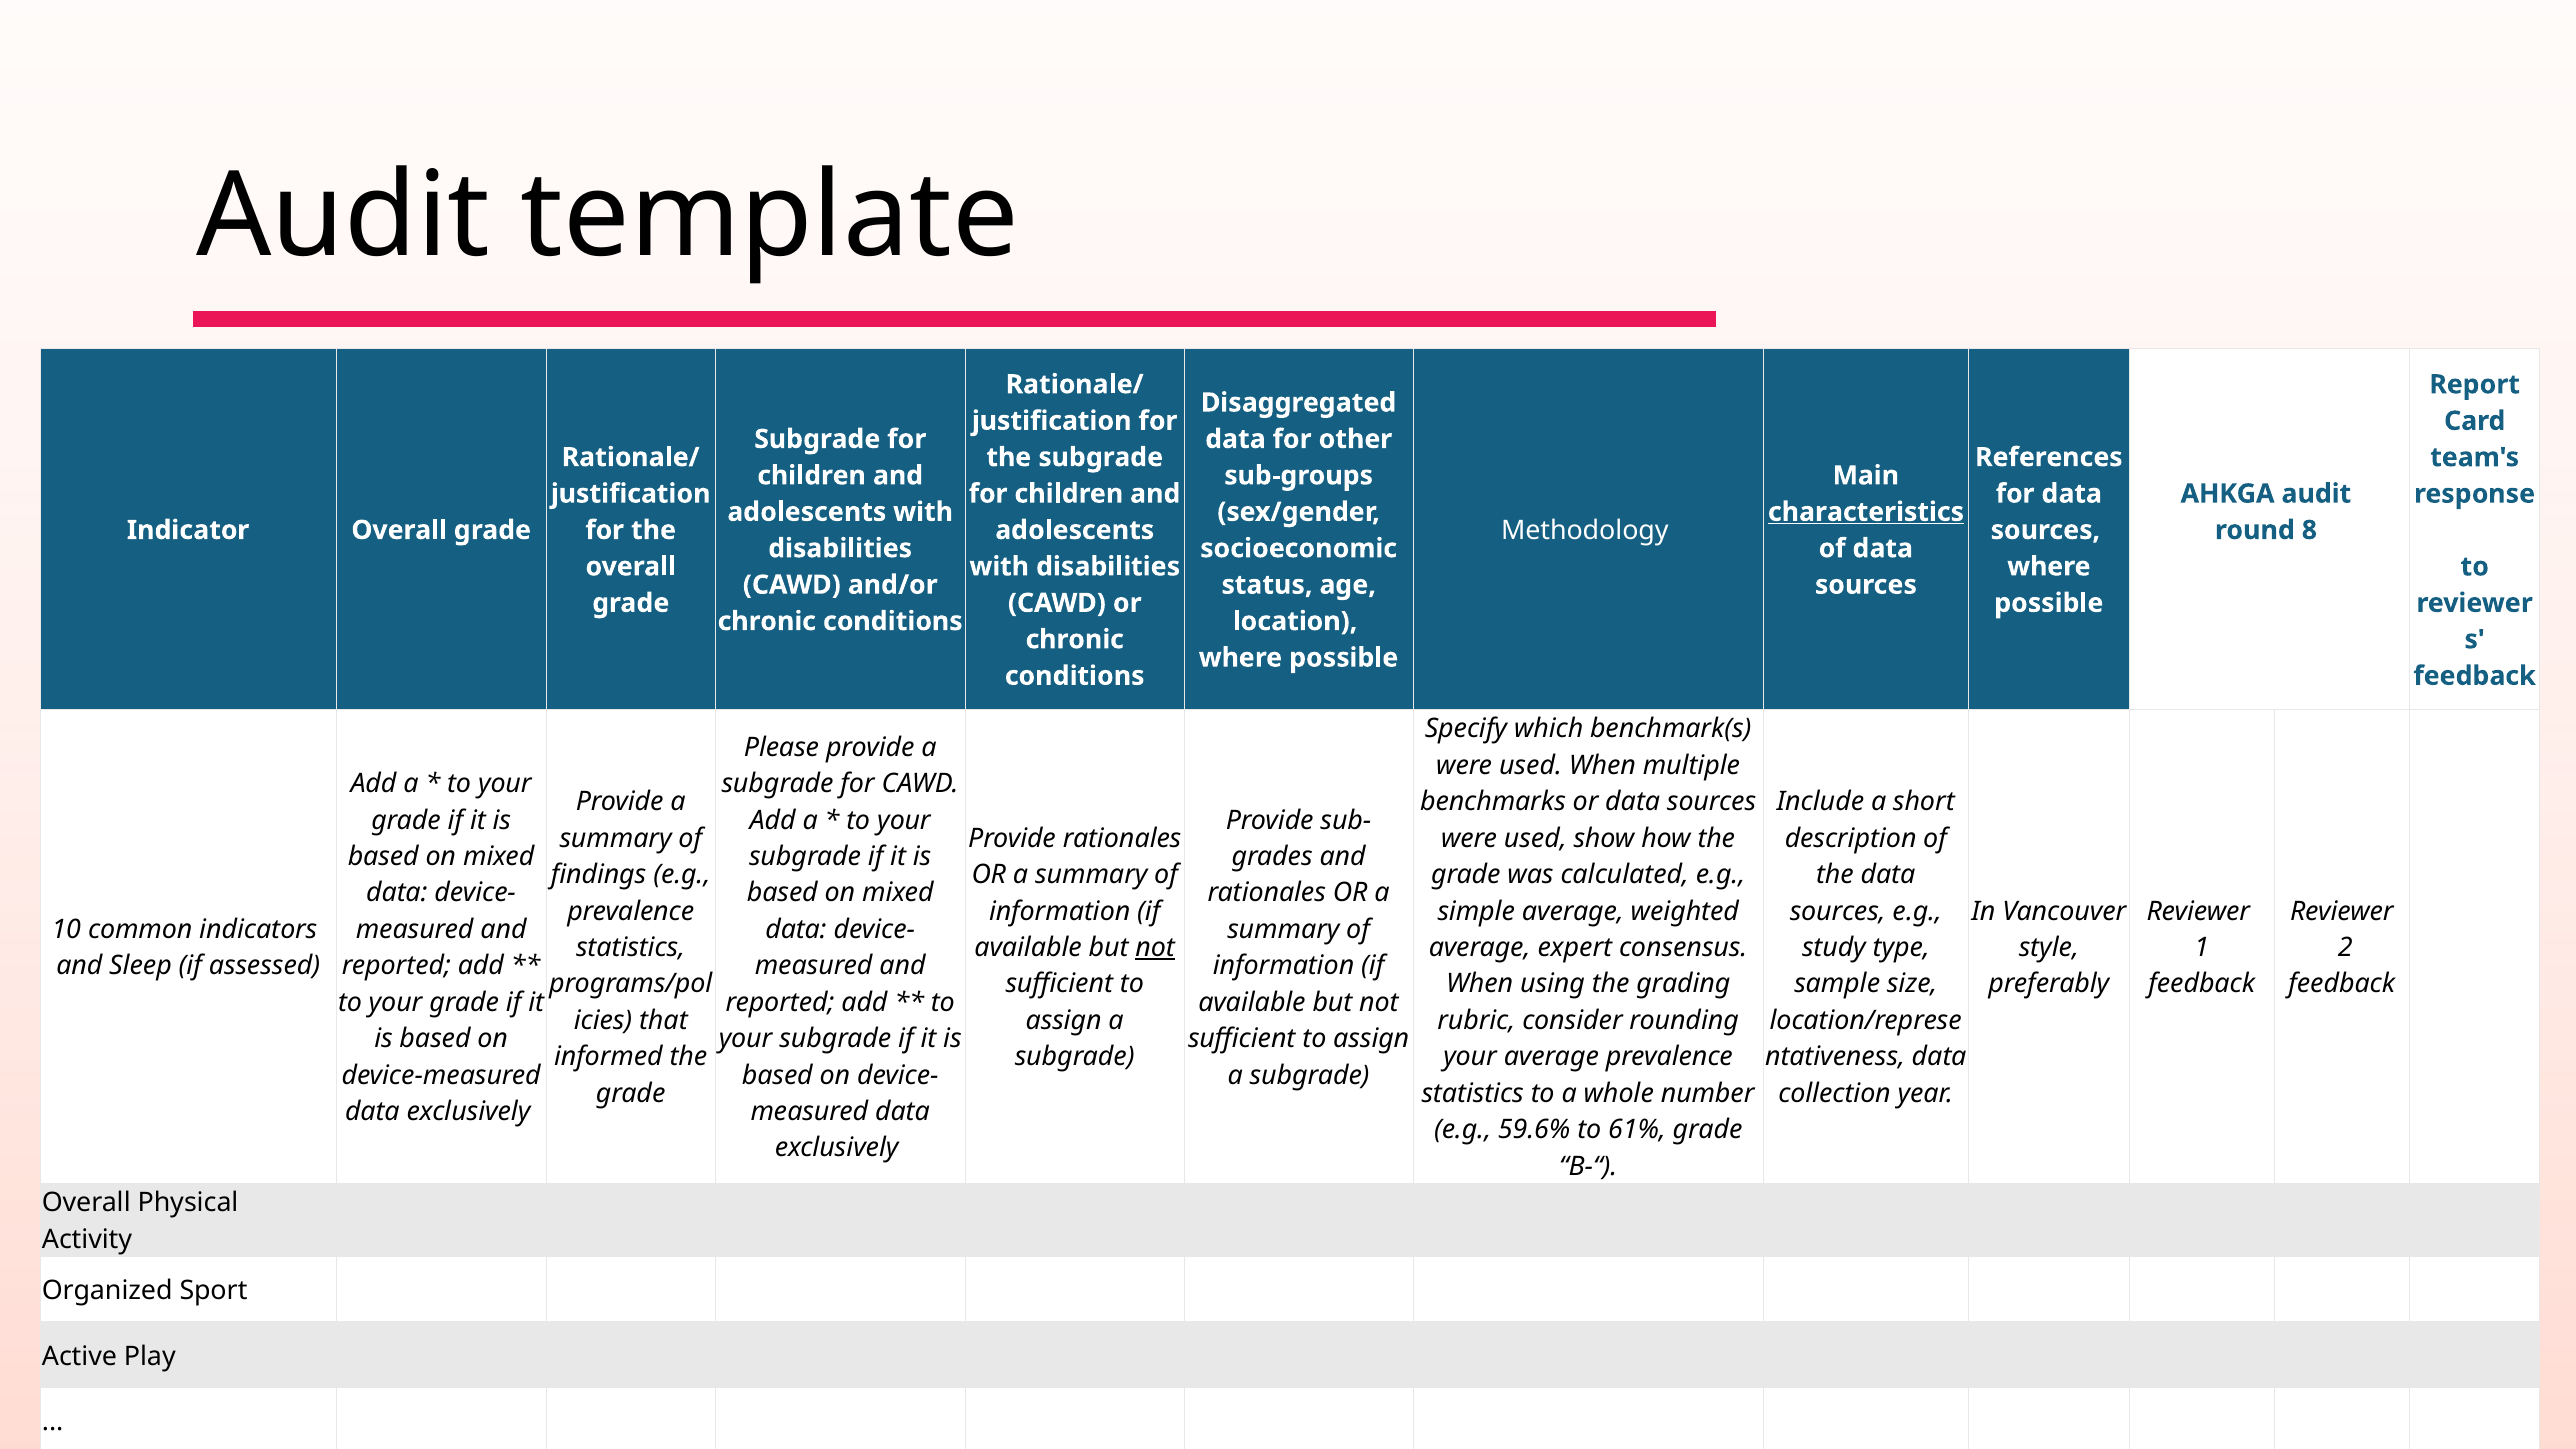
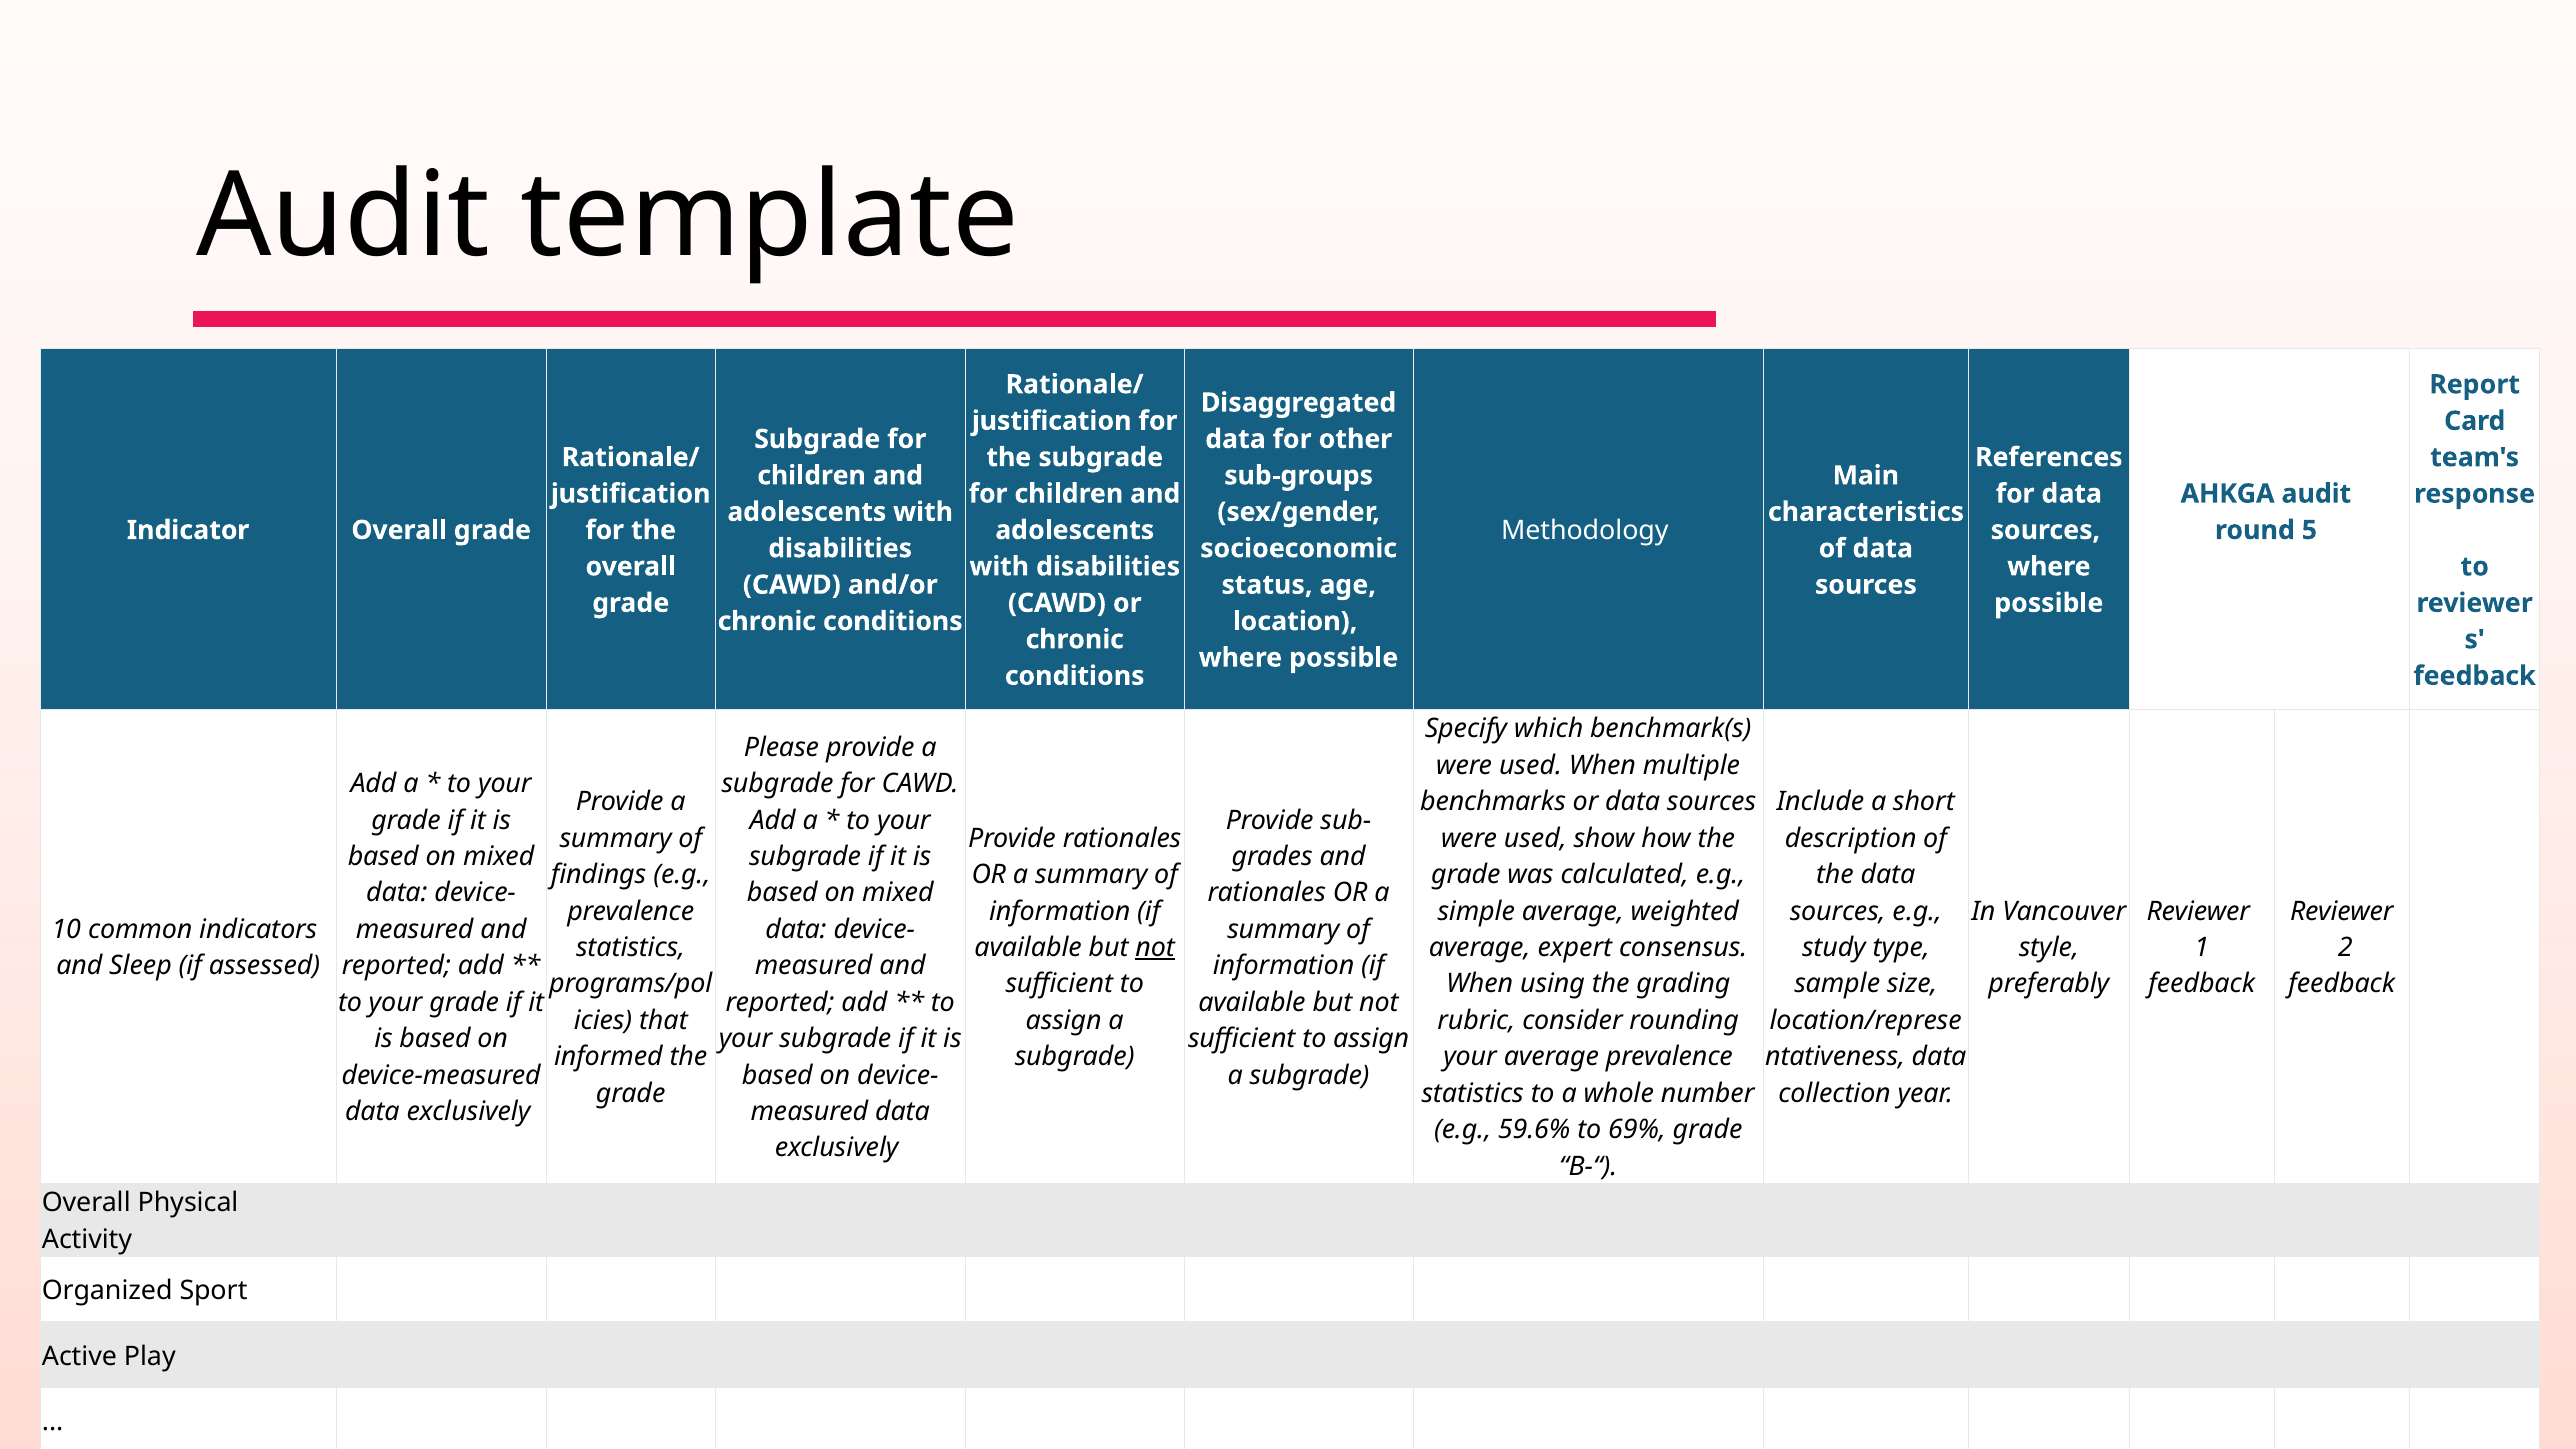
characteristics underline: present -> none
8: 8 -> 5
61%: 61% -> 69%
